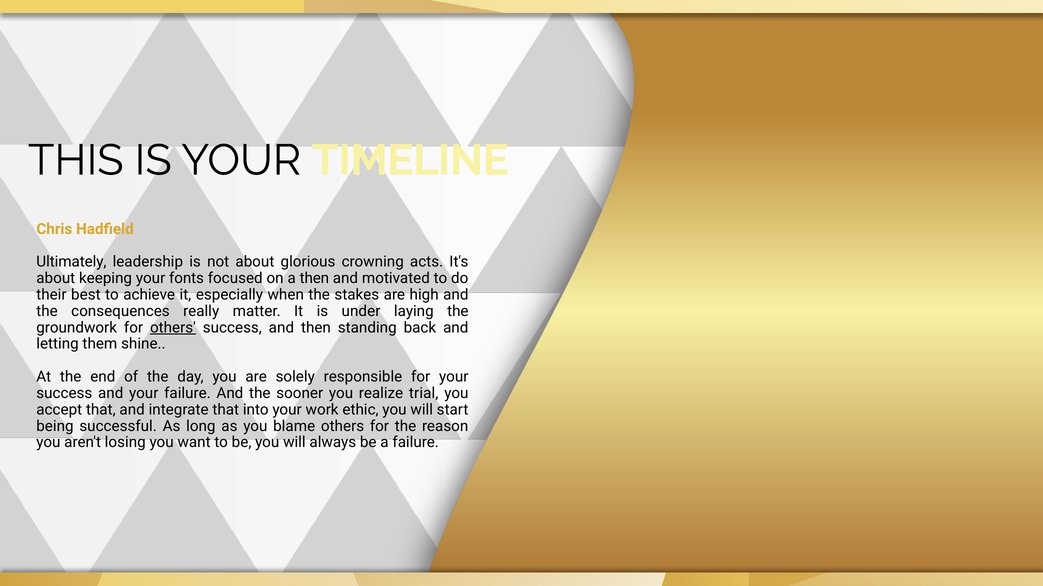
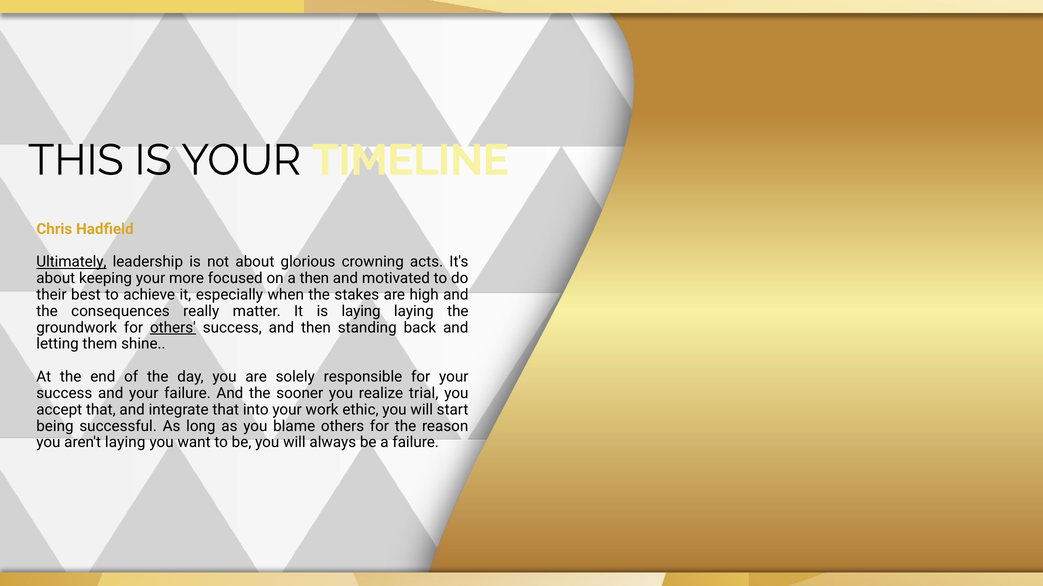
Ultimately underline: none -> present
fonts: fonts -> more
is under: under -> laying
aren't losing: losing -> laying
